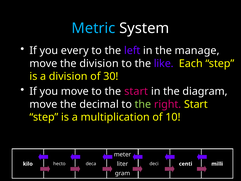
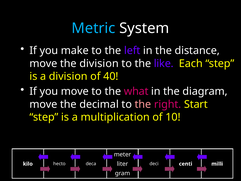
every: every -> make
manage: manage -> distance
30: 30 -> 40
the start: start -> what
the at (143, 104) colour: light green -> pink
